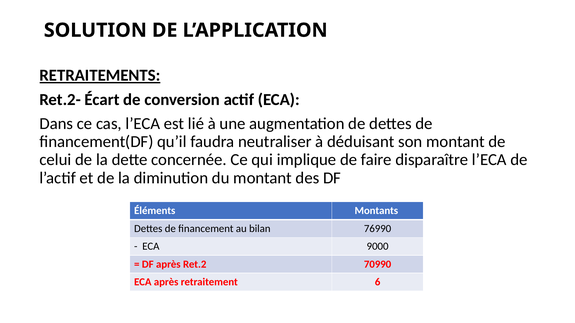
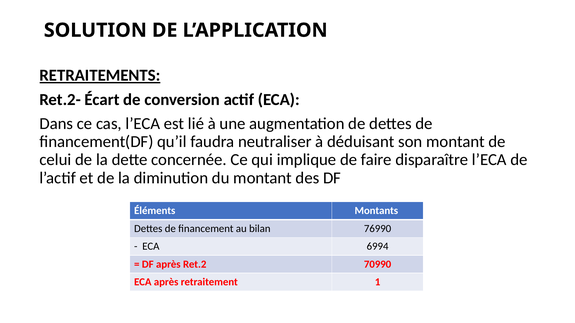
9000: 9000 -> 6994
6: 6 -> 1
